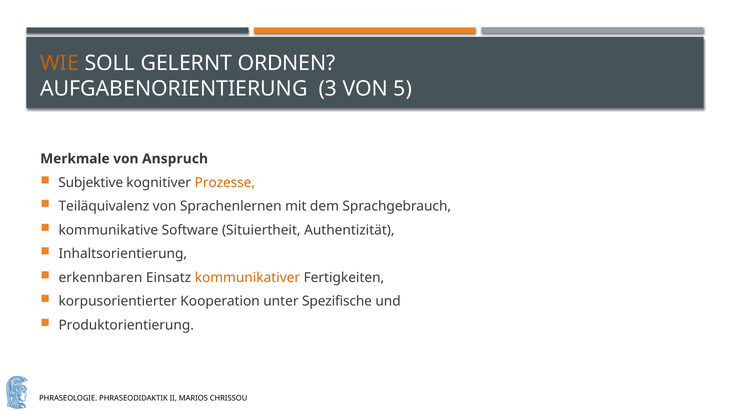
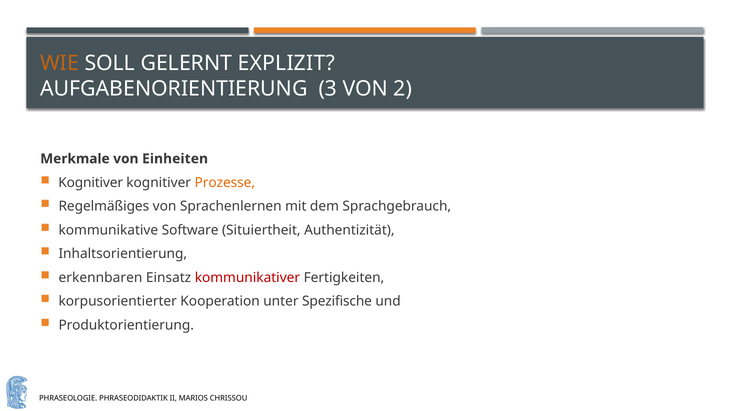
ORDNEN: ORDNEN -> EXPLIZIT
5: 5 -> 2
Anspruch: Anspruch -> Einheiten
Subjektive at (91, 182): Subjektive -> Kognitiver
Teiläquivalenz: Teiläquivalenz -> Regelmäßiges
kommunikativer colour: orange -> red
